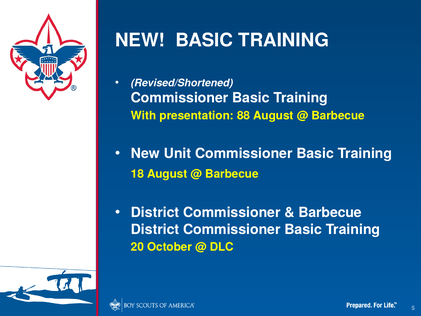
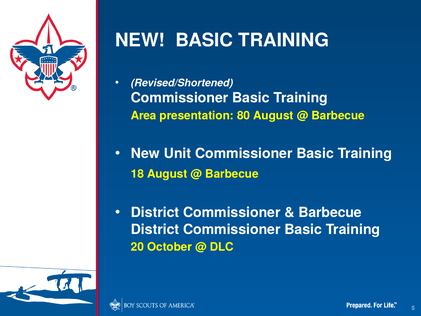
With: With -> Area
88: 88 -> 80
